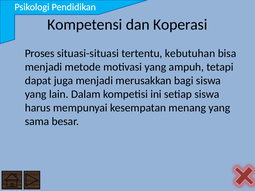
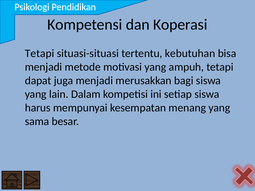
Proses at (40, 53): Proses -> Tetapi
